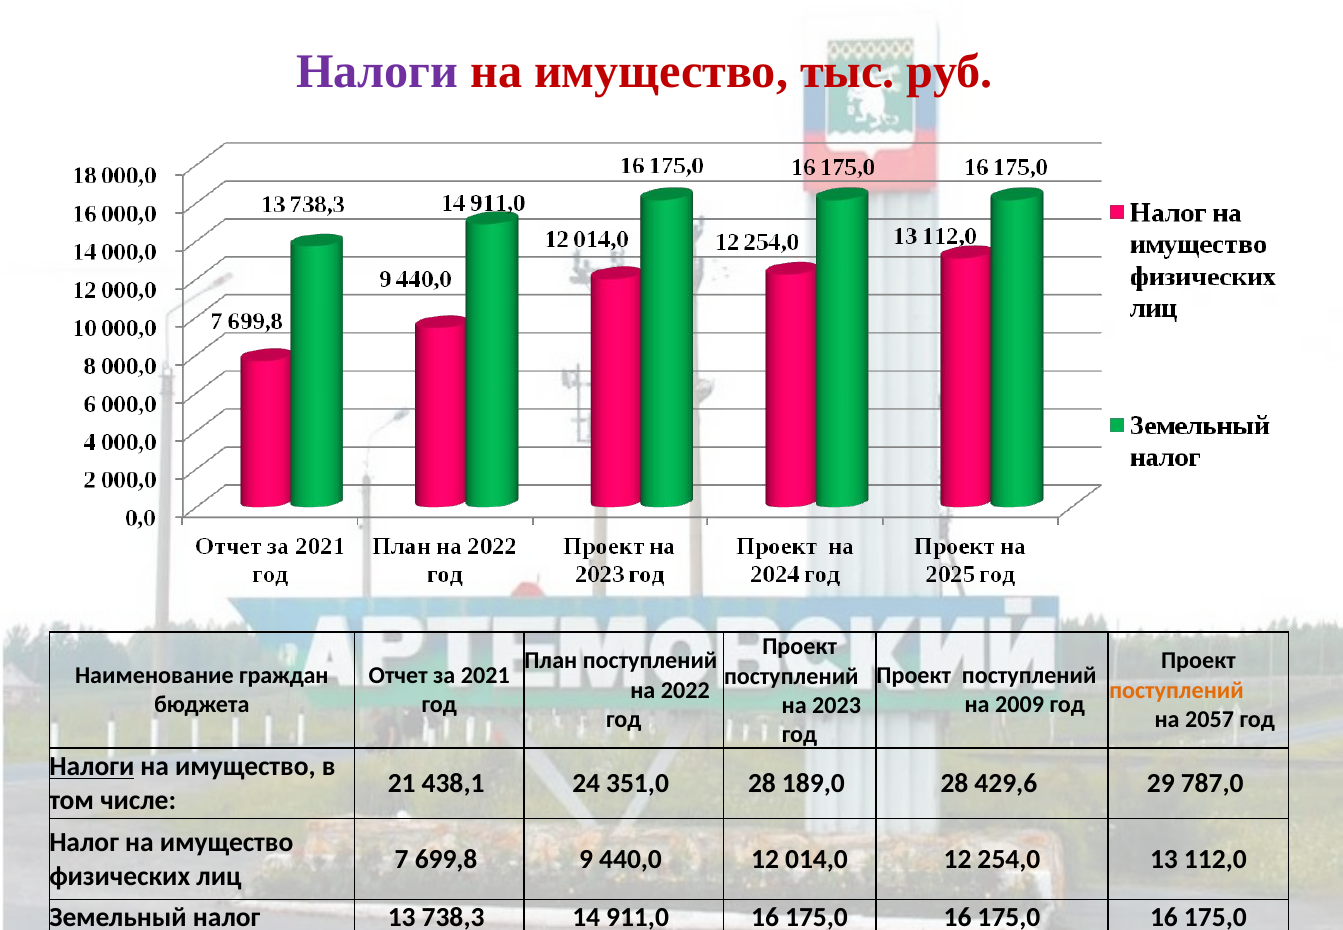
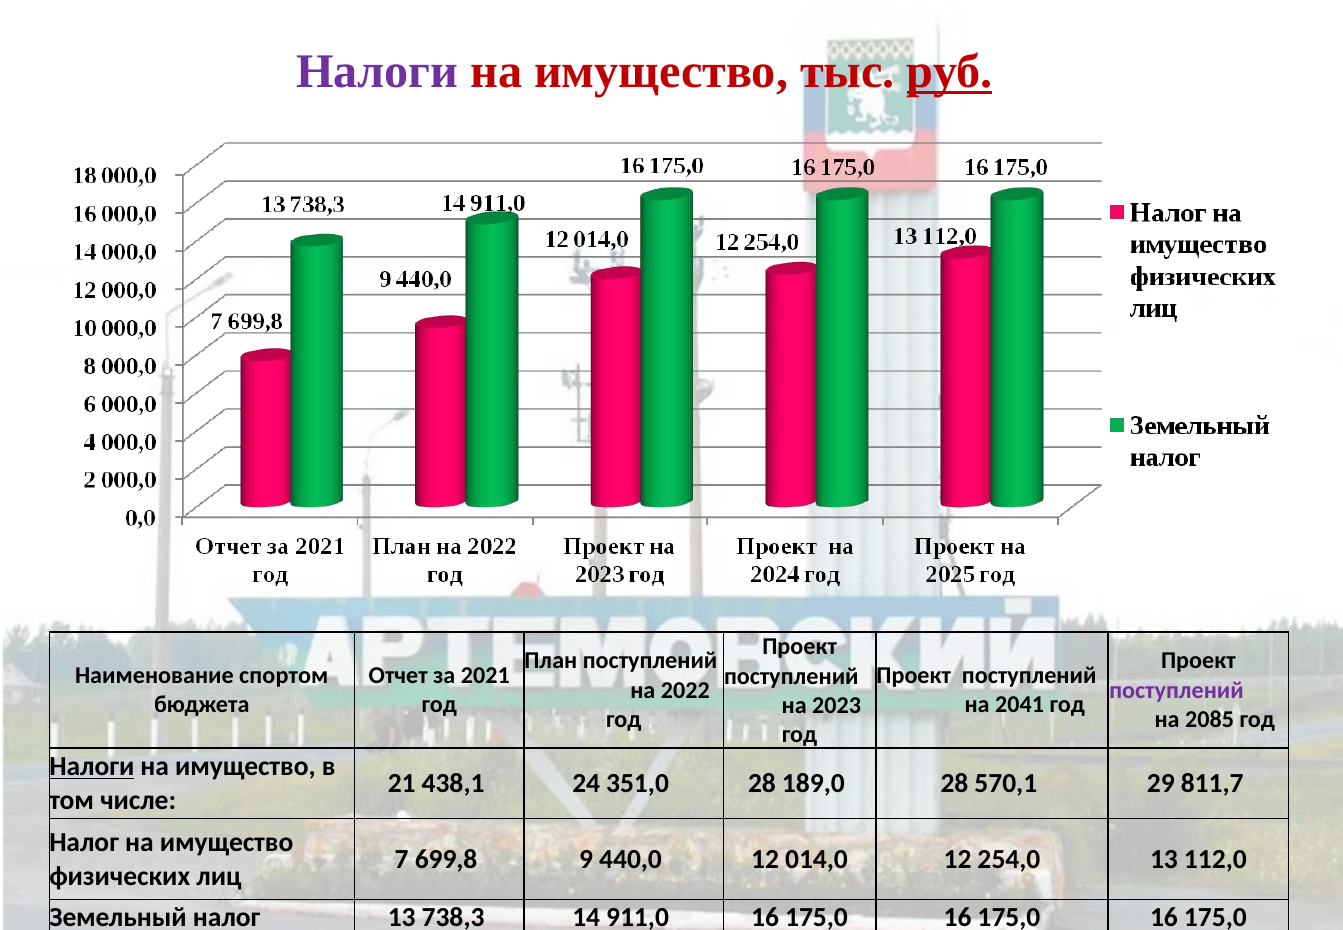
руб underline: none -> present
граждан: граждан -> спортом
поступлений at (1177, 690) colour: orange -> purple
2009: 2009 -> 2041
2057: 2057 -> 2085
429,6: 429,6 -> 570,1
787,0: 787,0 -> 811,7
